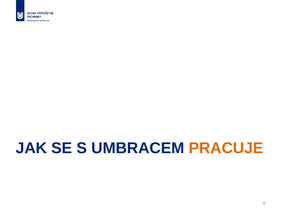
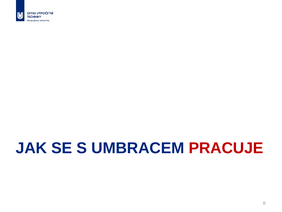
PRACUJE colour: orange -> red
